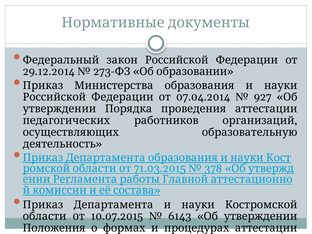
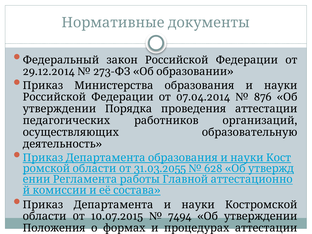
927: 927 -> 876
71.03.2015: 71.03.2015 -> 31.03.2055
378: 378 -> 628
6143: 6143 -> 7494
